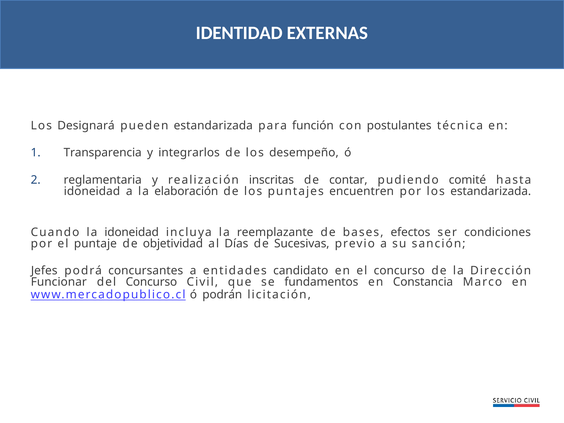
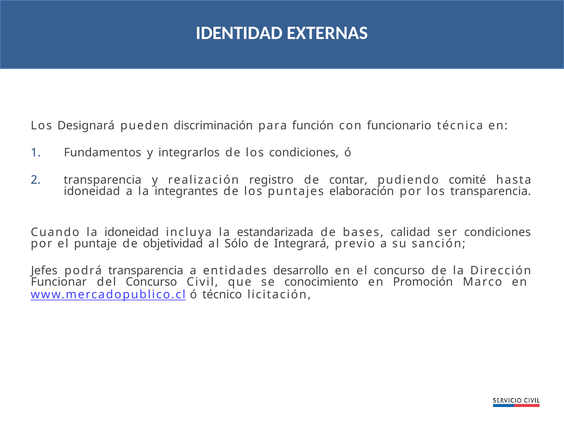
pueden estandarizada: estandarizada -> discriminación
postulantes: postulantes -> funcionario
Transparencia: Transparencia -> Fundamentos
los desempeño: desempeño -> condiciones
reglamentaria at (103, 180): reglamentaria -> transparencia
inscritas: inscritas -> registro
elaboración: elaboración -> integrantes
encuentren: encuentren -> elaboración
los estandarizada: estandarizada -> transparencia
reemplazante: reemplazante -> estandarizada
efectos: efectos -> calidad
Días: Días -> Sólo
Sucesivas: Sucesivas -> Integrará
podrá concursantes: concursantes -> transparencia
candidato: candidato -> desarrollo
fundamentos: fundamentos -> conocimiento
Constancia: Constancia -> Promoción
podrán: podrán -> técnico
